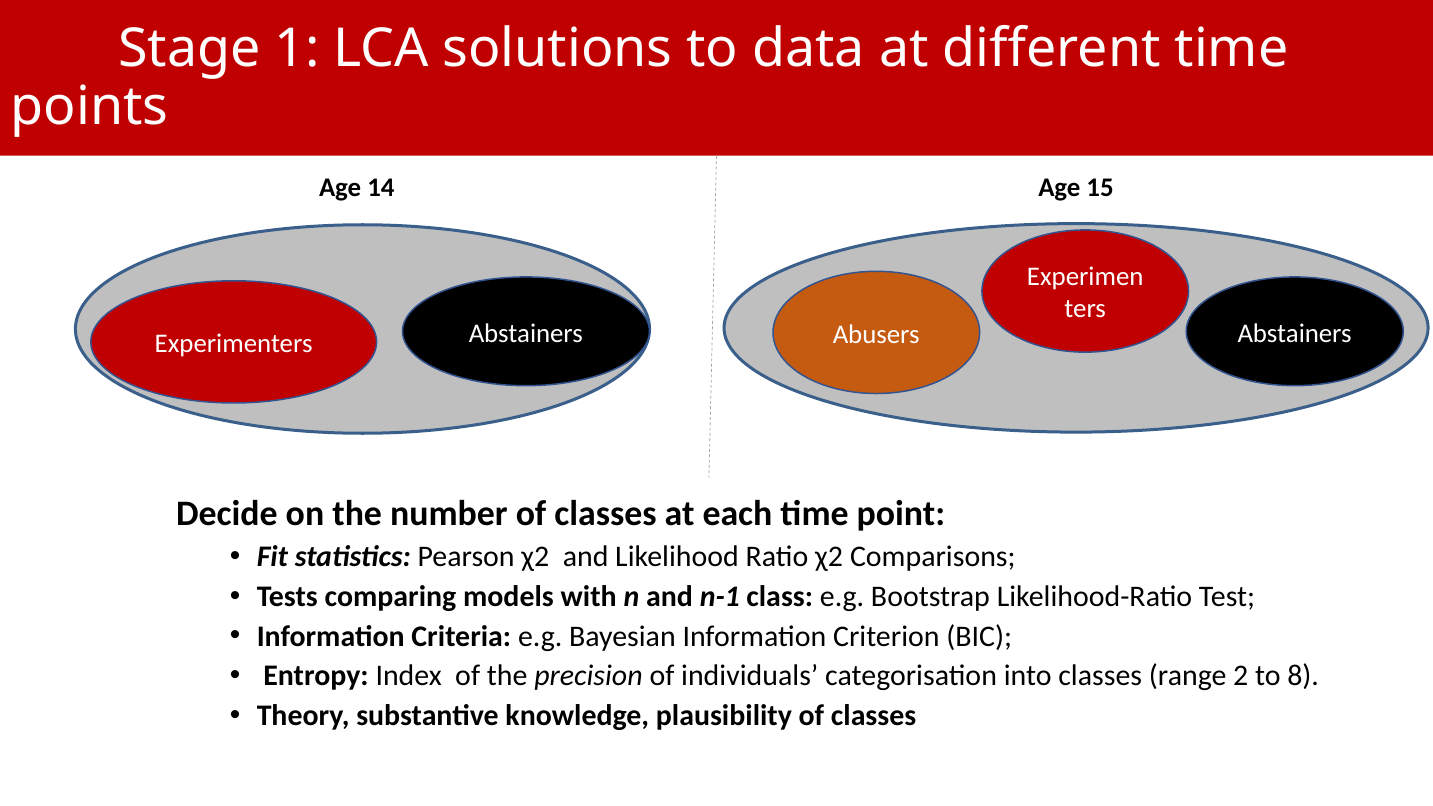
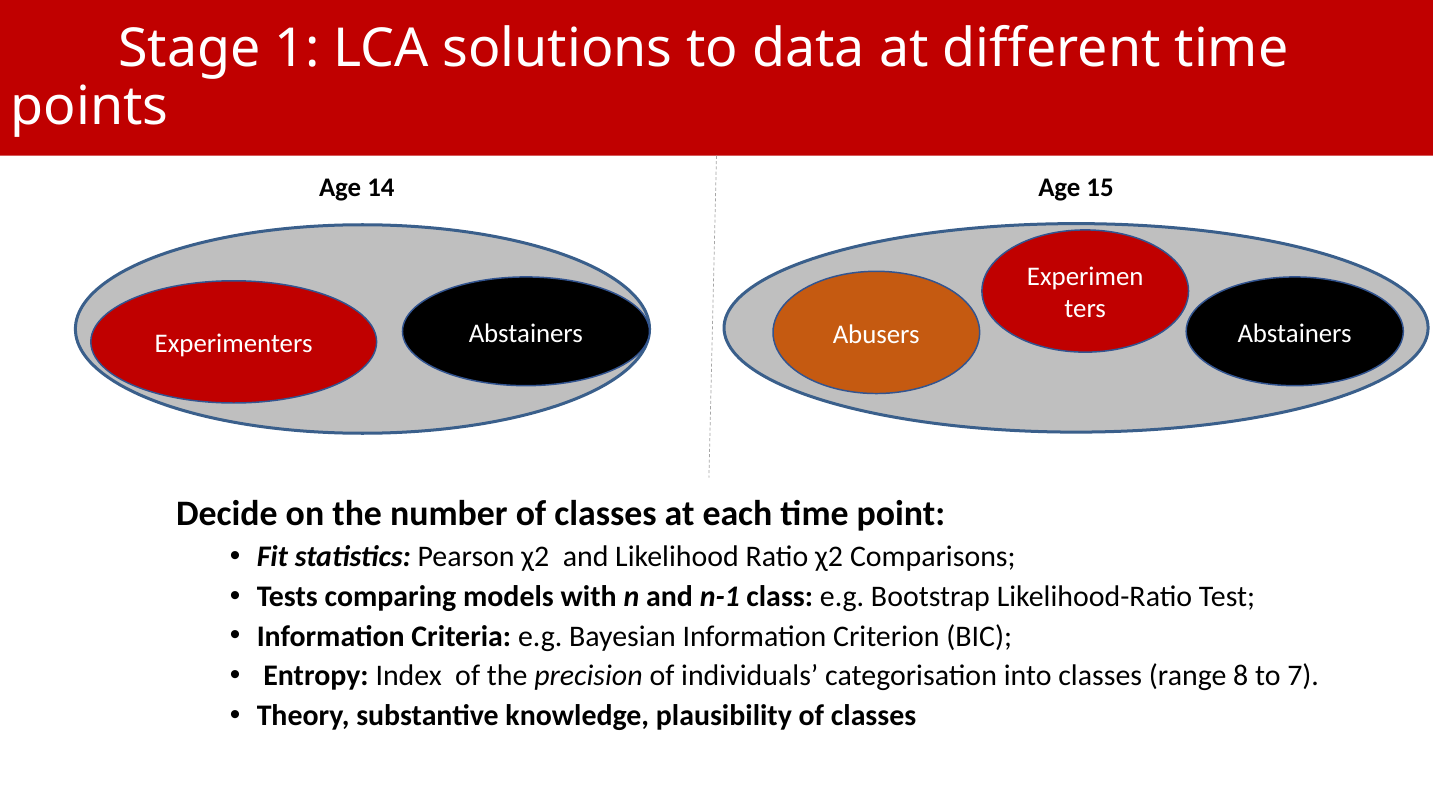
2: 2 -> 8
8: 8 -> 7
